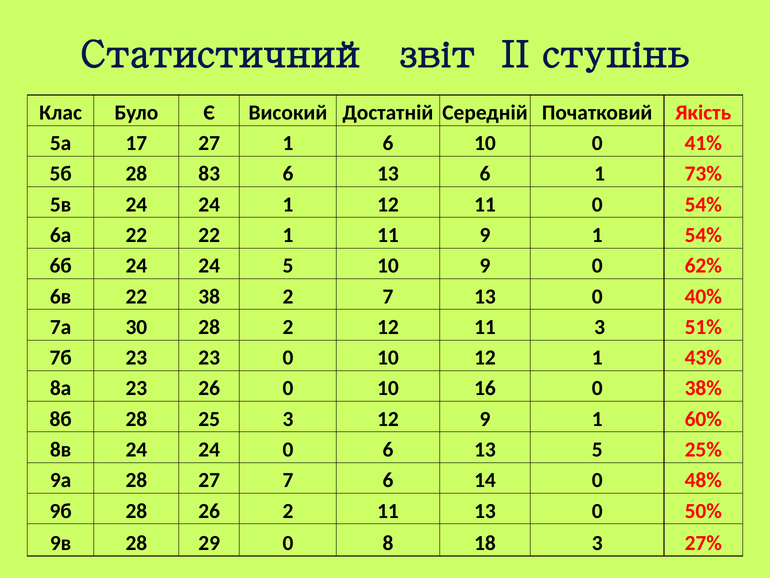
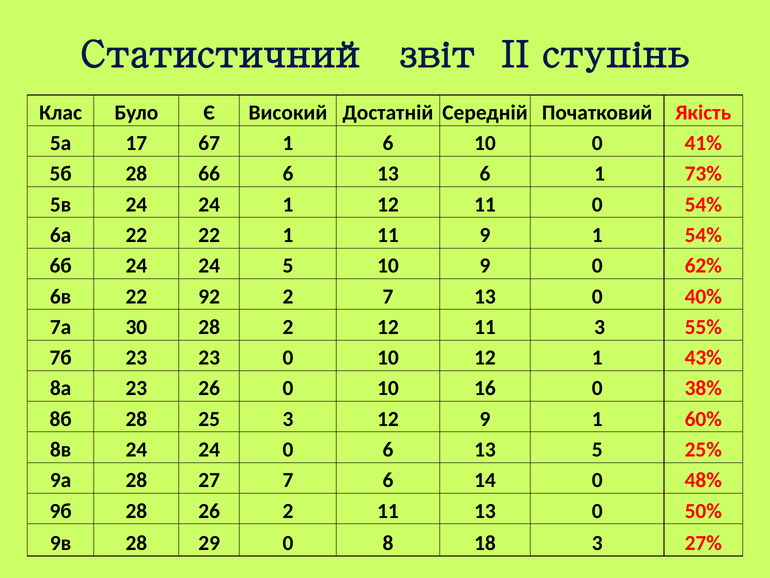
17 27: 27 -> 67
83: 83 -> 66
38: 38 -> 92
51%: 51% -> 55%
